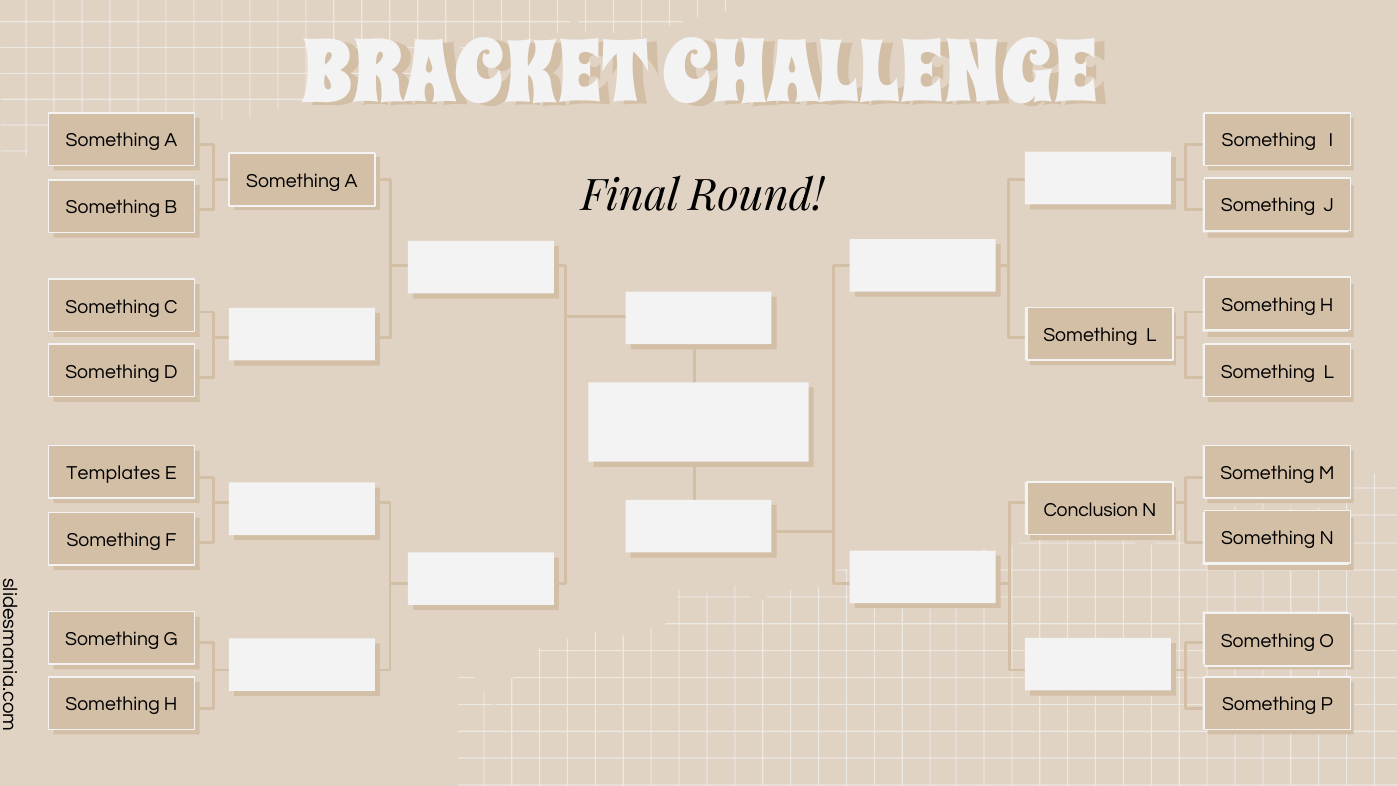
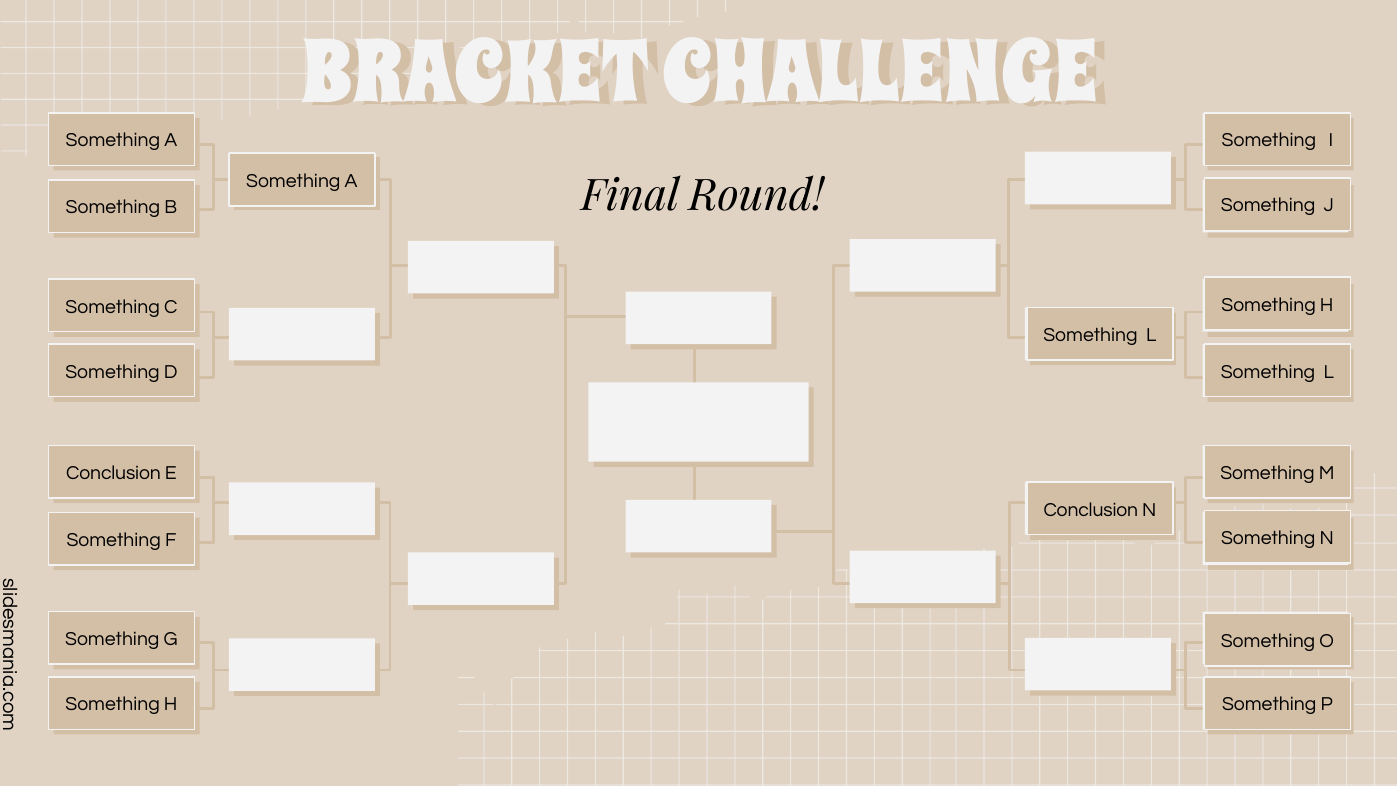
Templates at (113, 473): Templates -> Conclusion
